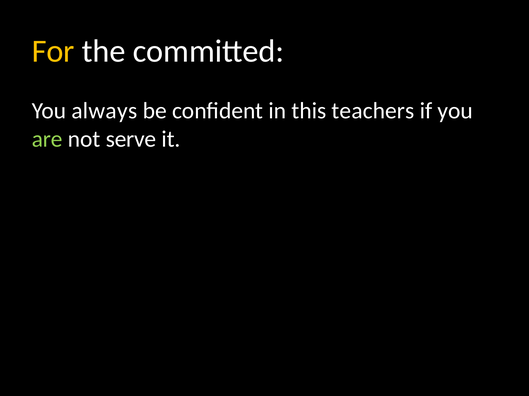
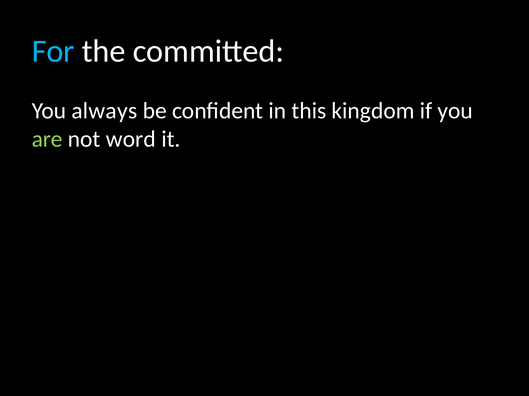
For colour: yellow -> light blue
teachers: teachers -> kingdom
serve: serve -> word
